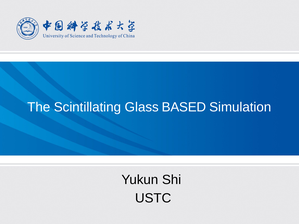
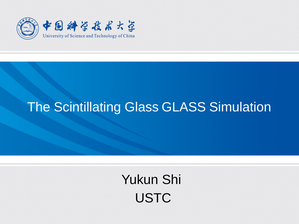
Glass BASED: BASED -> GLASS
